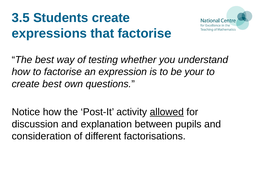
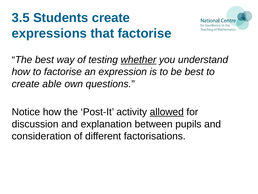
whether underline: none -> present
be your: your -> best
create best: best -> able
